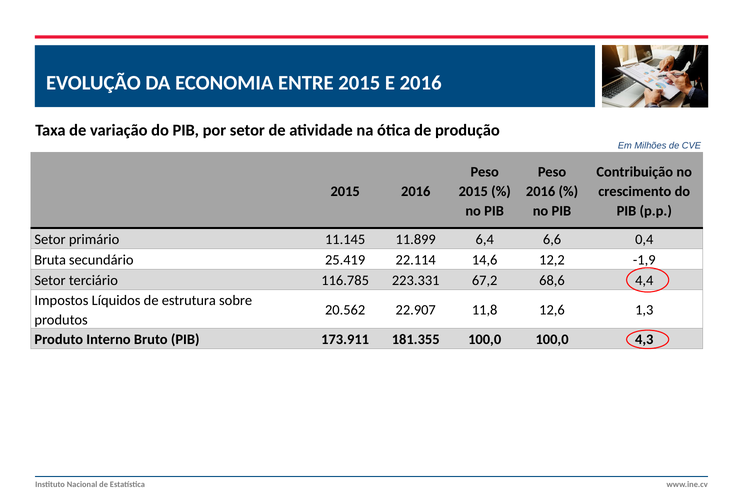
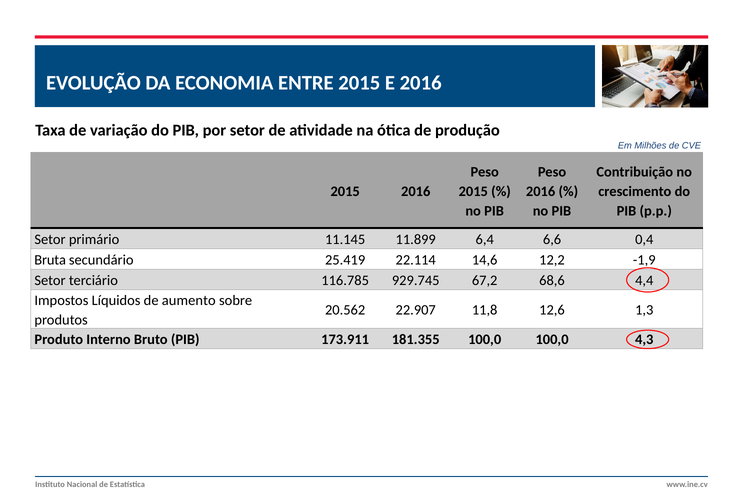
223.331: 223.331 -> 929.745
estrutura: estrutura -> aumento
